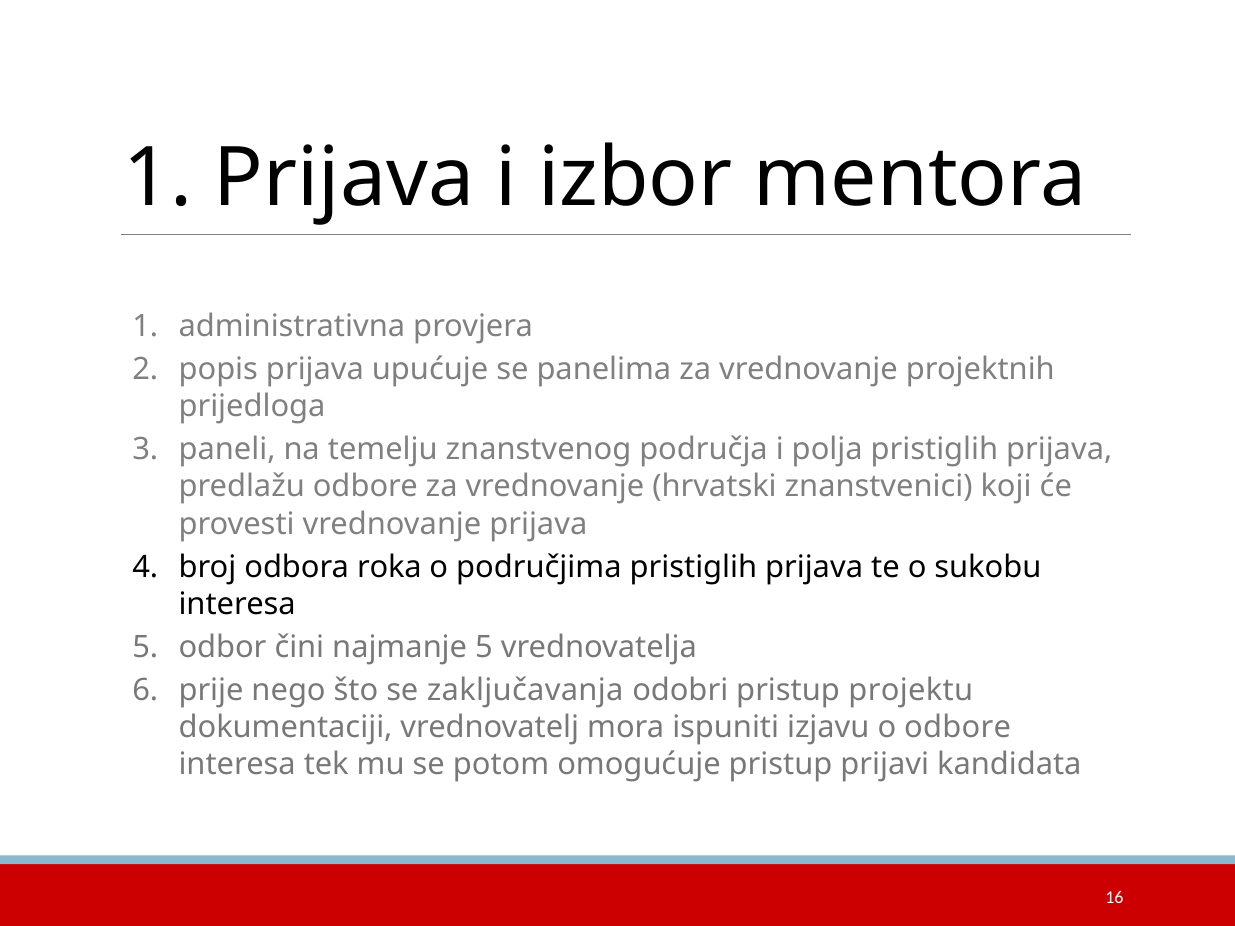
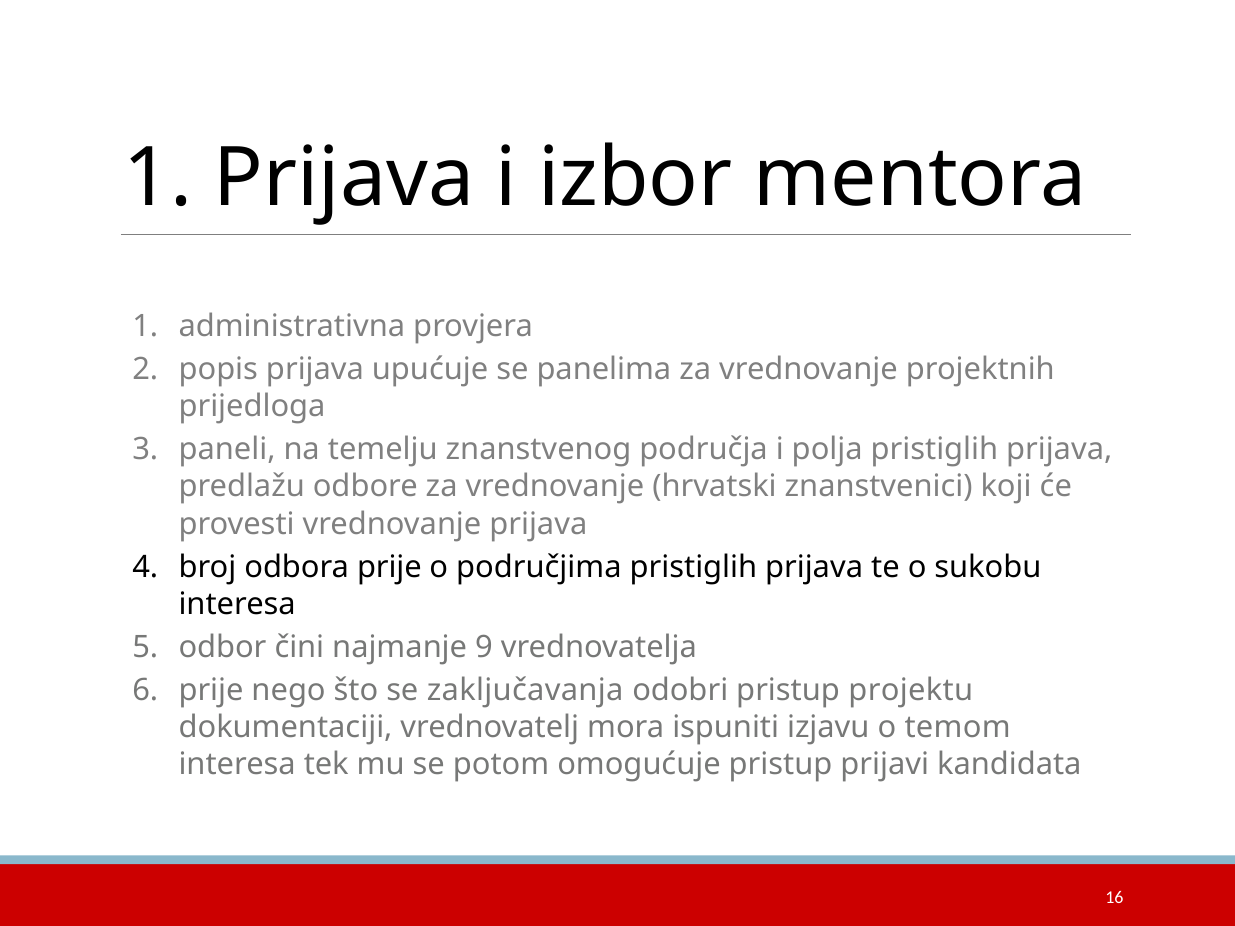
odbora roka: roka -> prije
najmanje 5: 5 -> 9
o odbore: odbore -> temom
